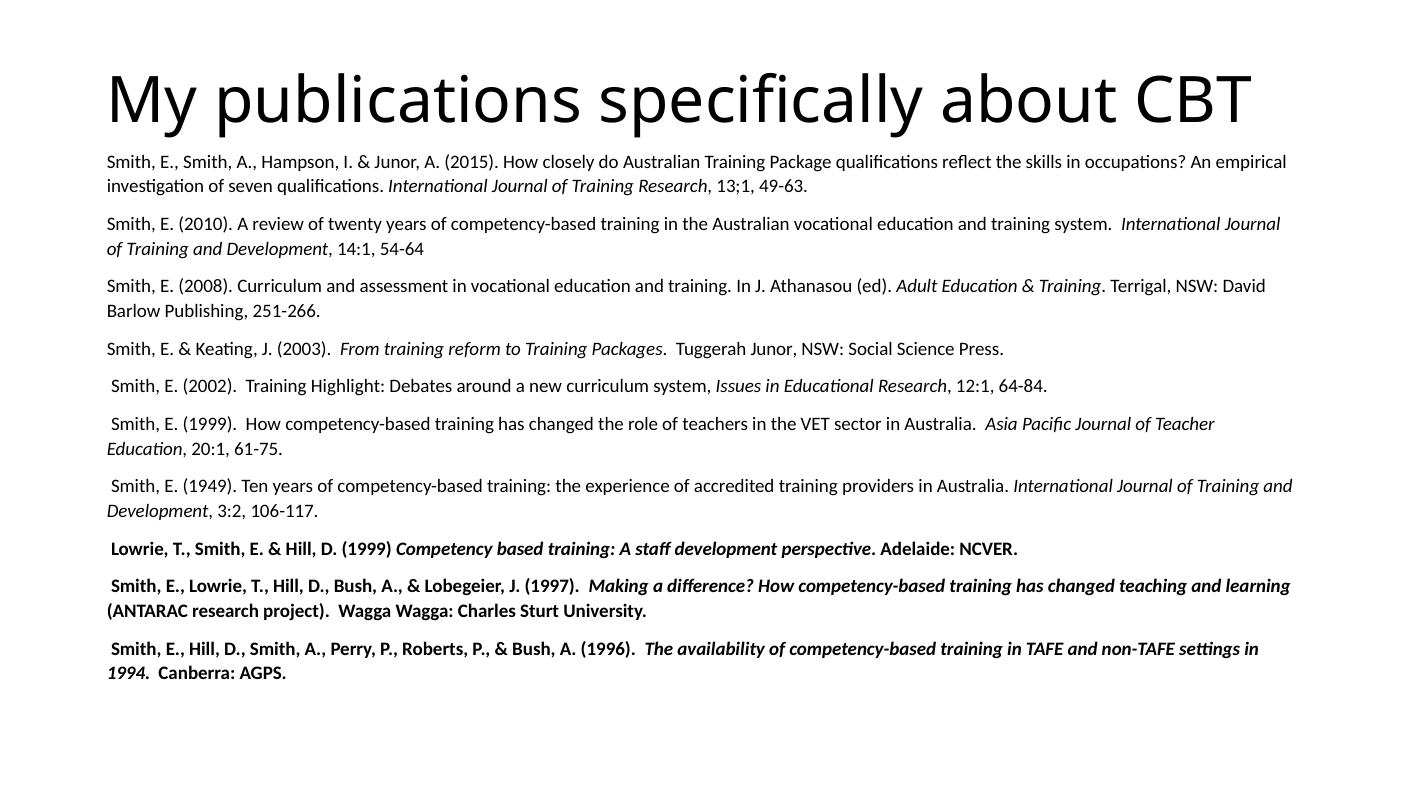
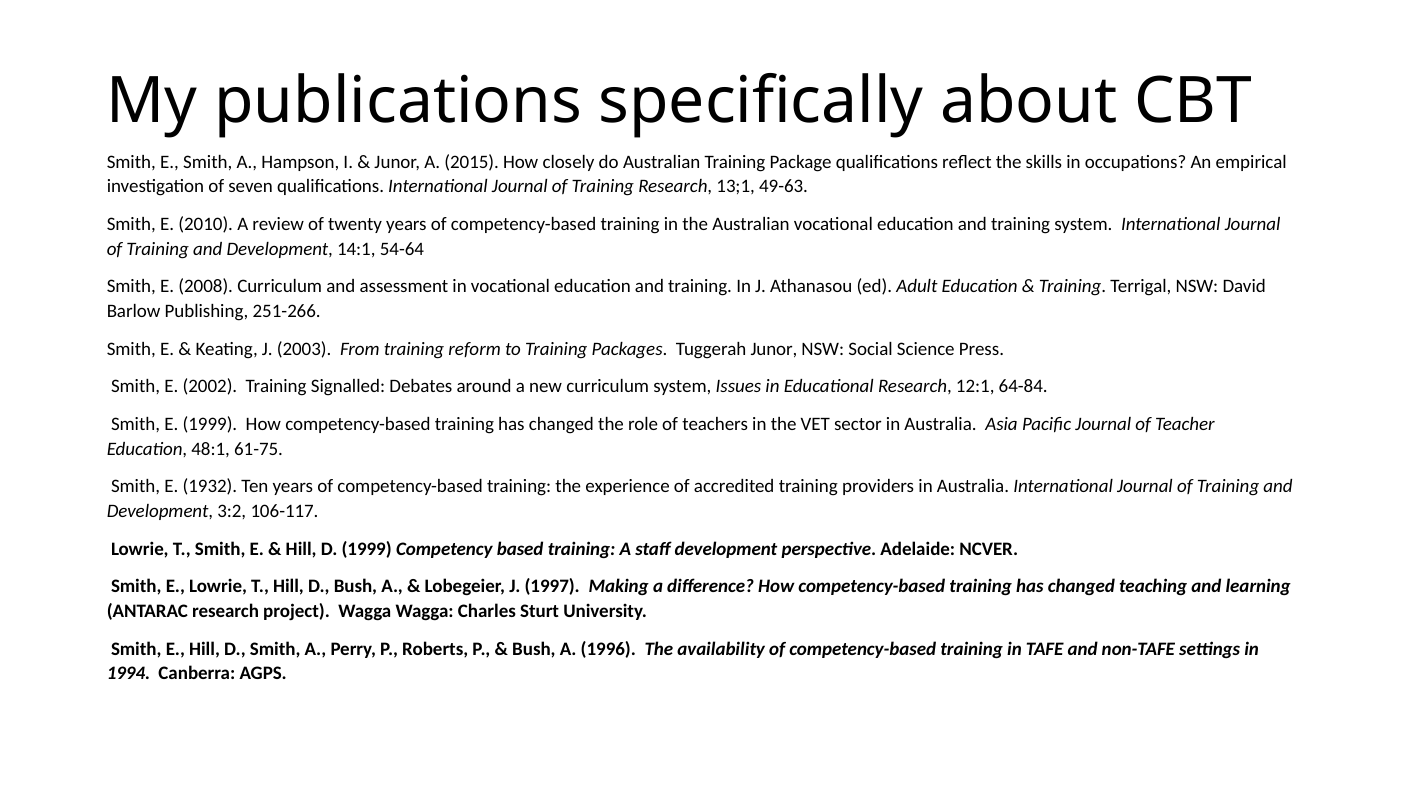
Highlight: Highlight -> Signalled
20:1: 20:1 -> 48:1
1949: 1949 -> 1932
